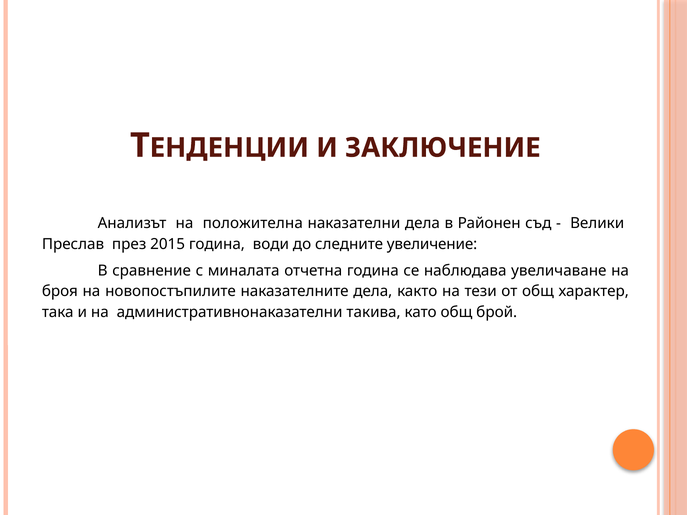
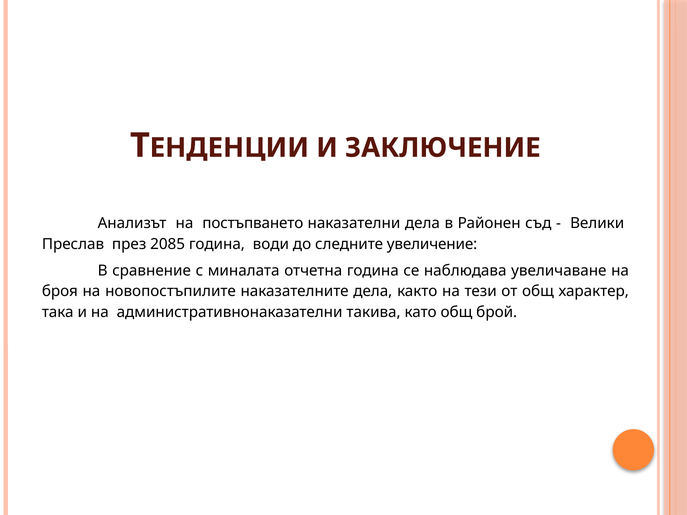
положителна: положителна -> постъпването
2015: 2015 -> 2085
